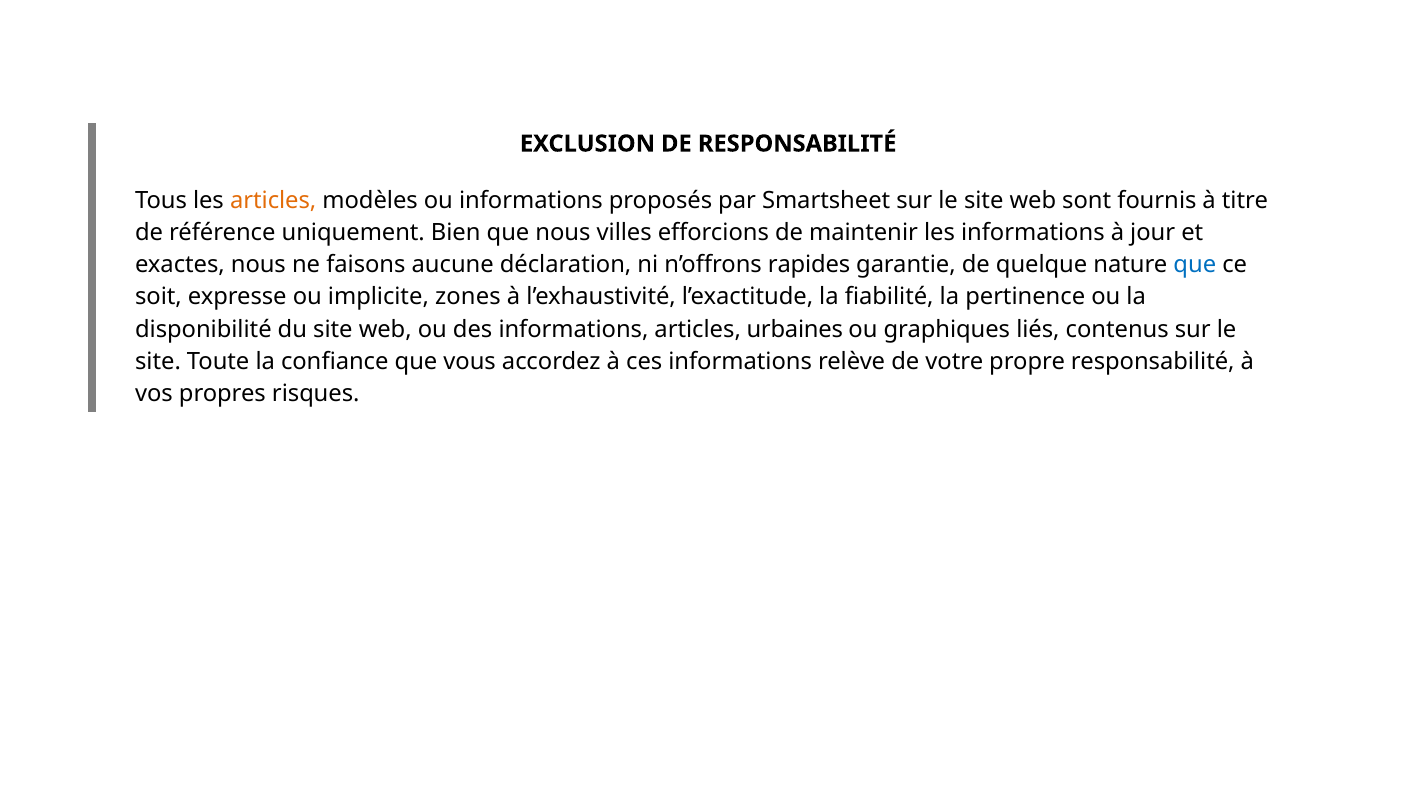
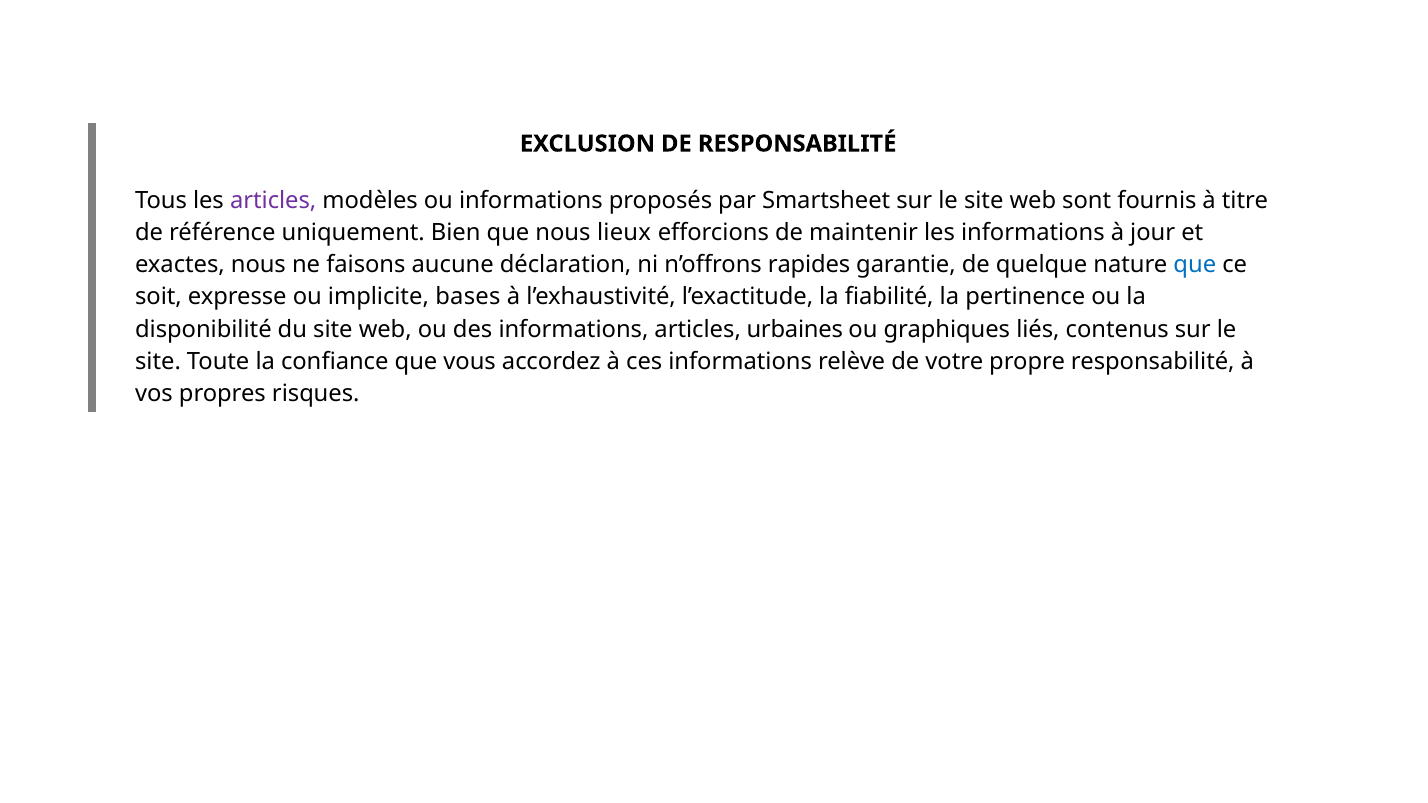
articles at (273, 200) colour: orange -> purple
villes: villes -> lieux
zones: zones -> bases
